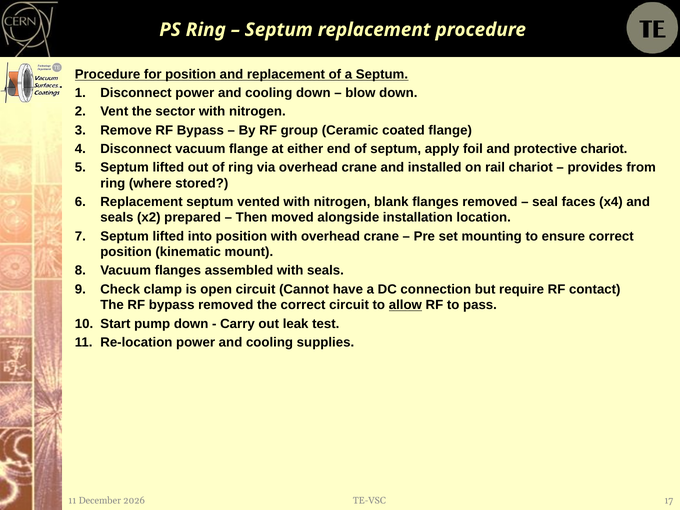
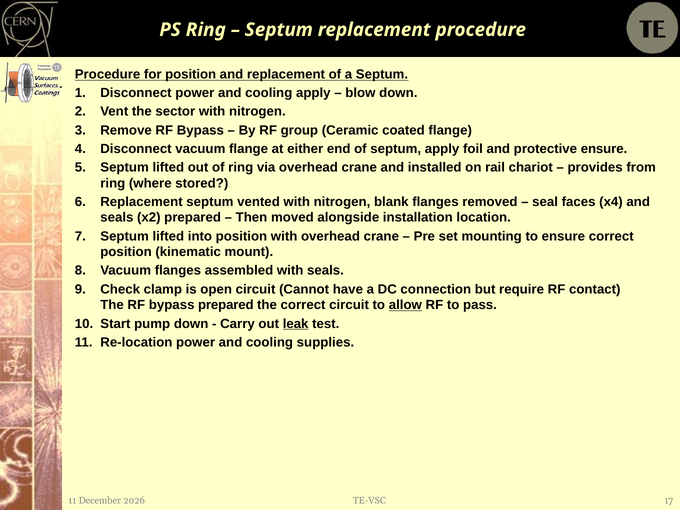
cooling down: down -> apply
protective chariot: chariot -> ensure
bypass removed: removed -> prepared
leak underline: none -> present
